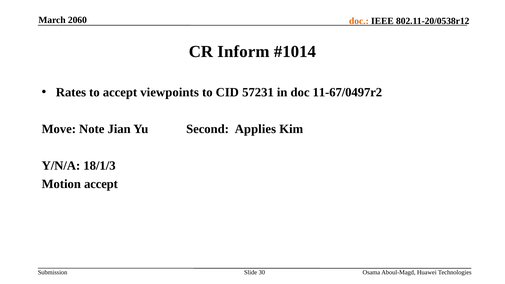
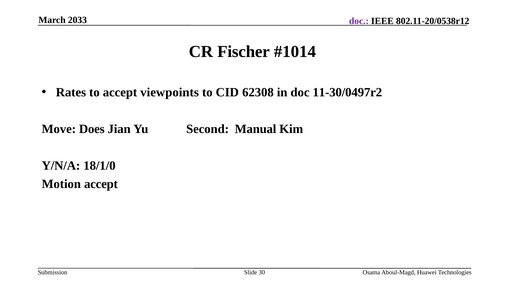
2060: 2060 -> 2033
doc at (359, 21) colour: orange -> purple
Inform: Inform -> Fischer
57231: 57231 -> 62308
11-67/0497r2: 11-67/0497r2 -> 11-30/0497r2
Note: Note -> Does
Applies: Applies -> Manual
18/1/3: 18/1/3 -> 18/1/0
